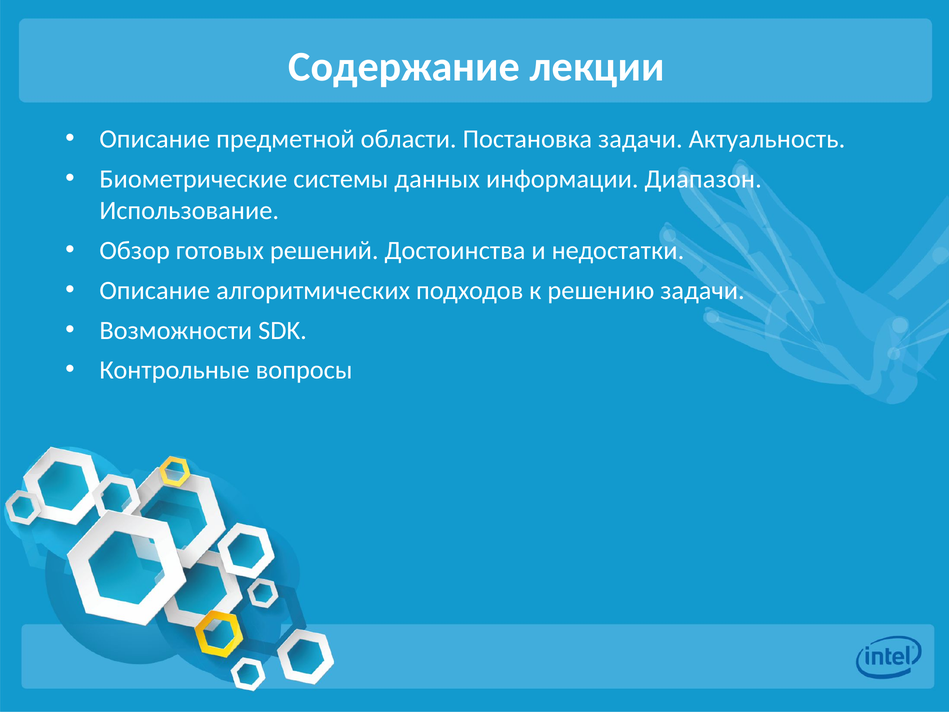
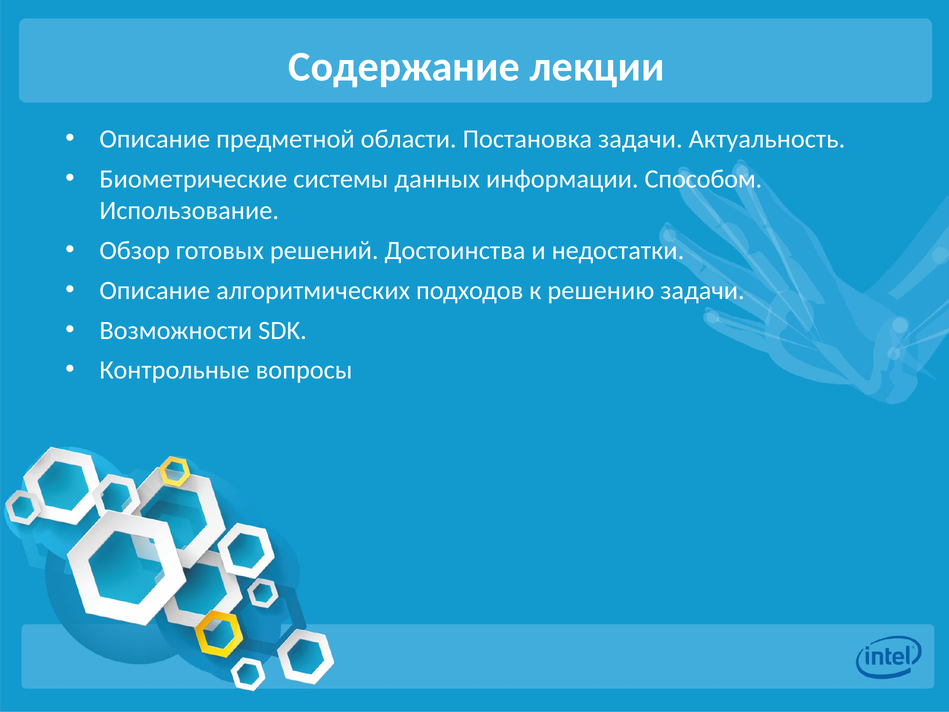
Диапазон: Диапазон -> Способом
